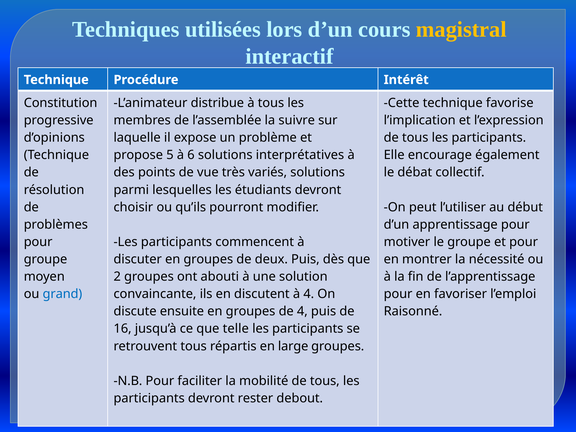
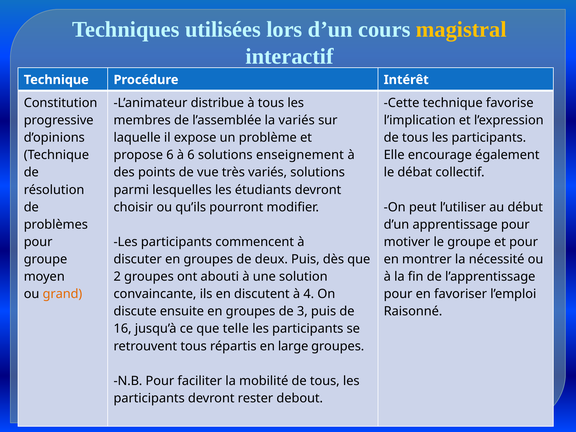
la suivre: suivre -> variés
propose 5: 5 -> 6
interprétatives: interprétatives -> enseignement
grand colour: blue -> orange
de 4: 4 -> 3
